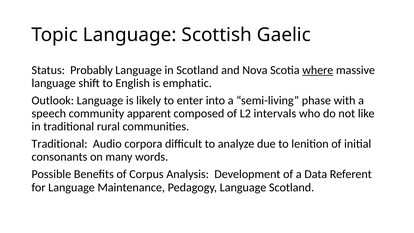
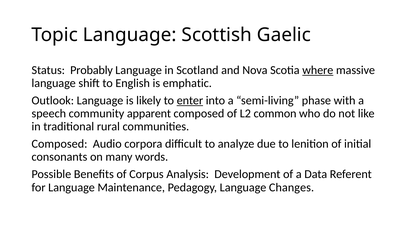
enter underline: none -> present
intervals: intervals -> common
Traditional at (60, 144): Traditional -> Composed
Language Scotland: Scotland -> Changes
